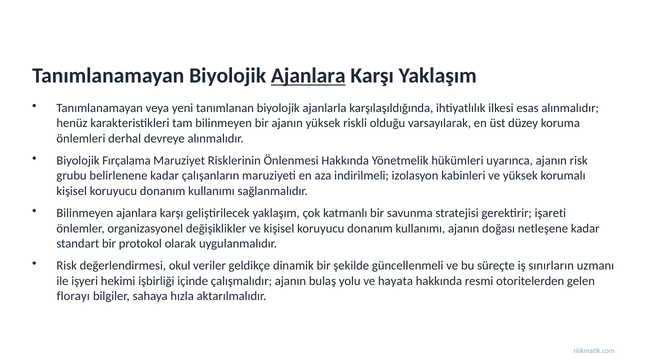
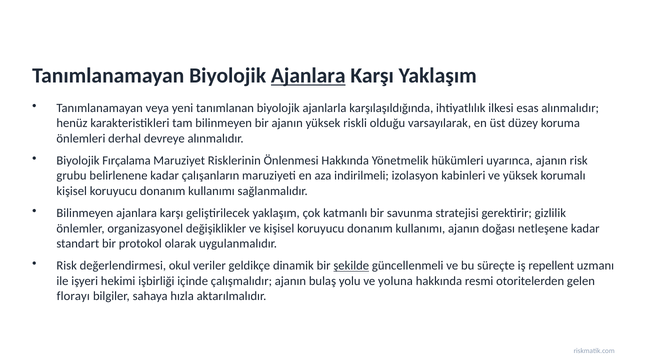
işareti: işareti -> gizlilik
şekilde underline: none -> present
sınırların: sınırların -> repellent
hayata: hayata -> yoluna
